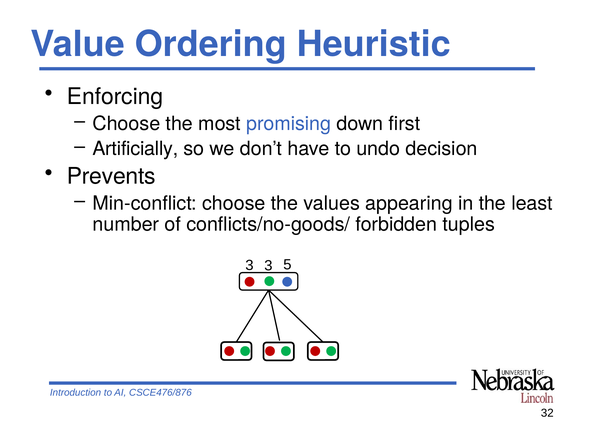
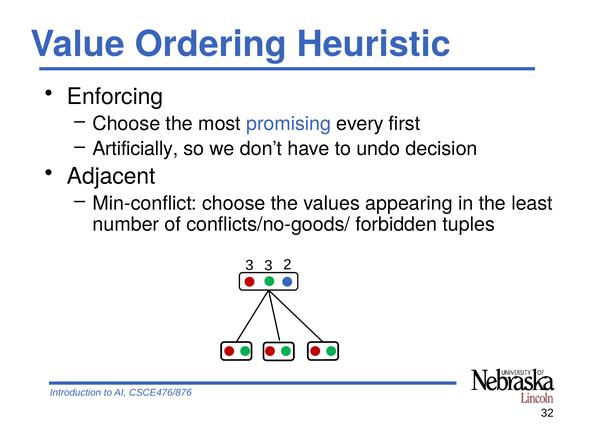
down: down -> every
Prevents: Prevents -> Adjacent
5: 5 -> 2
